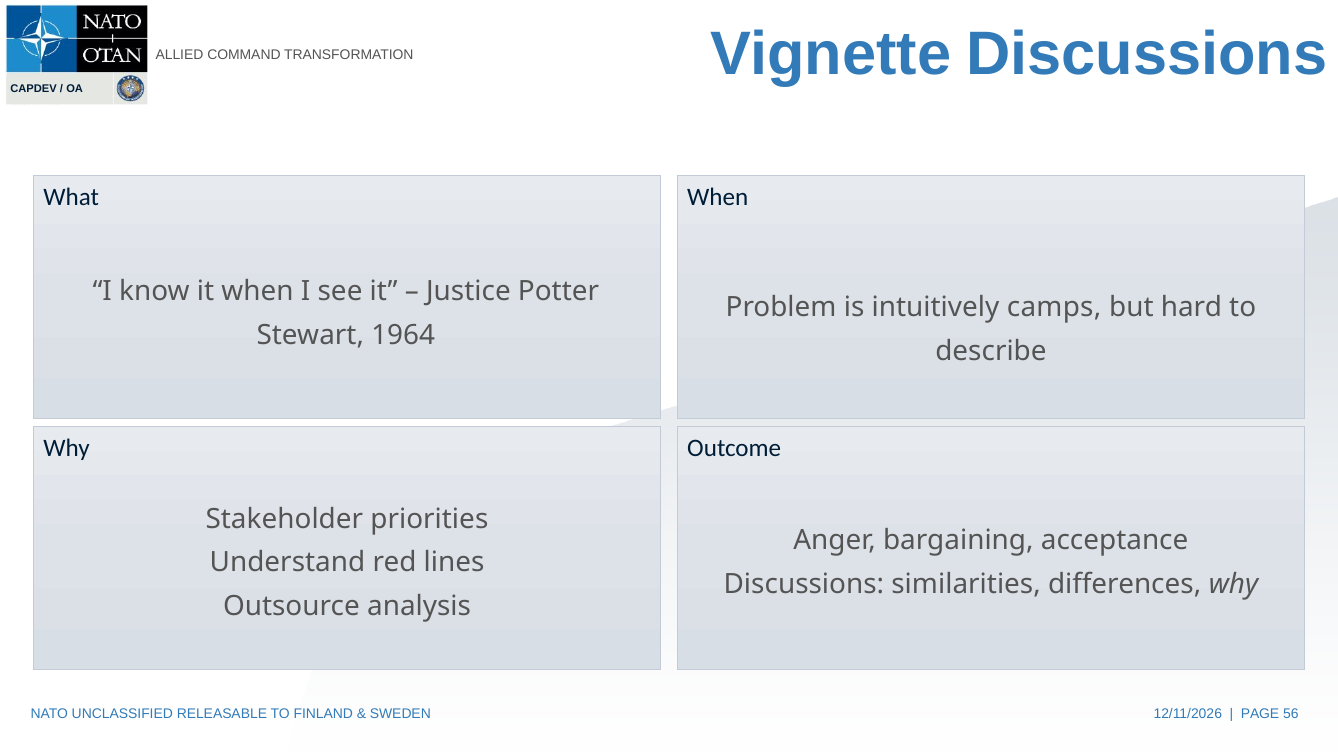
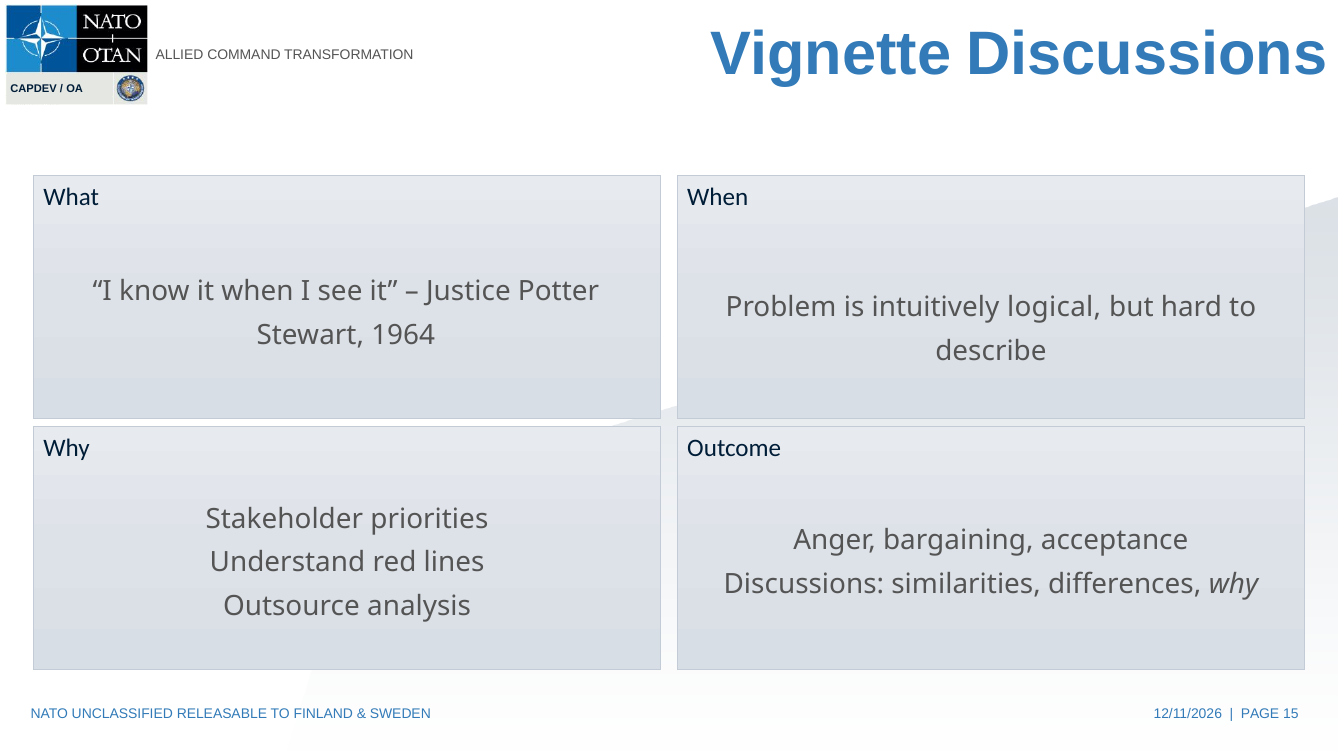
camps: camps -> logical
56: 56 -> 15
